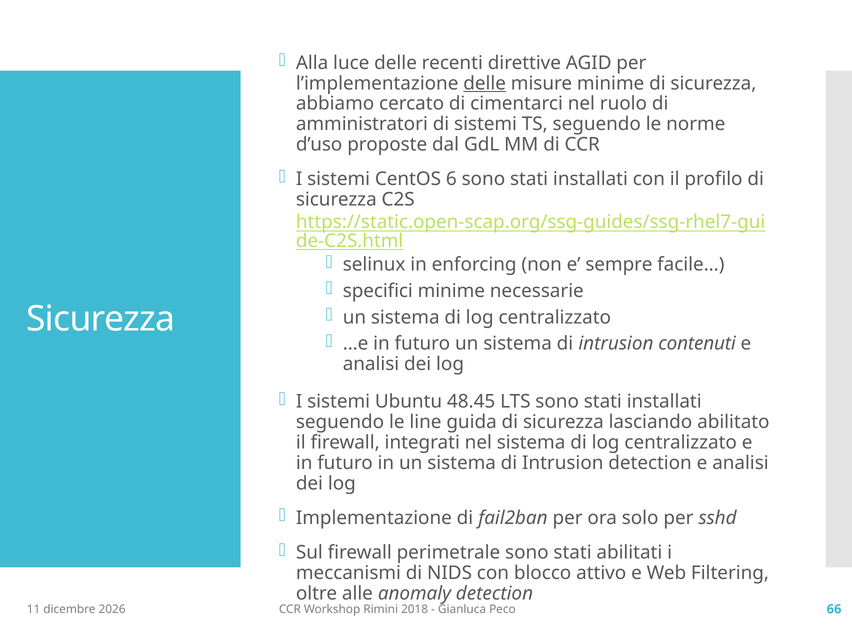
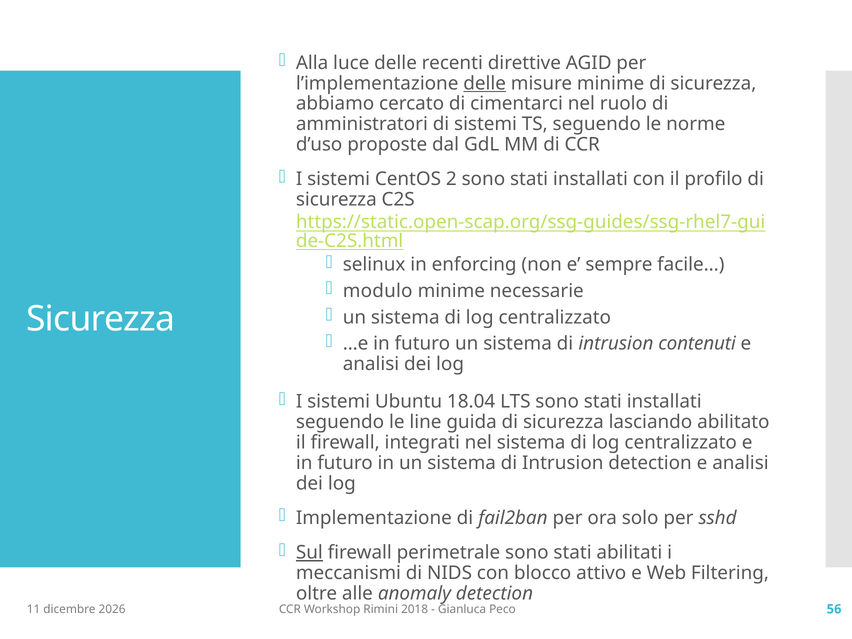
6: 6 -> 2
specifici: specifici -> modulo
48.45: 48.45 -> 18.04
Sul underline: none -> present
66: 66 -> 56
